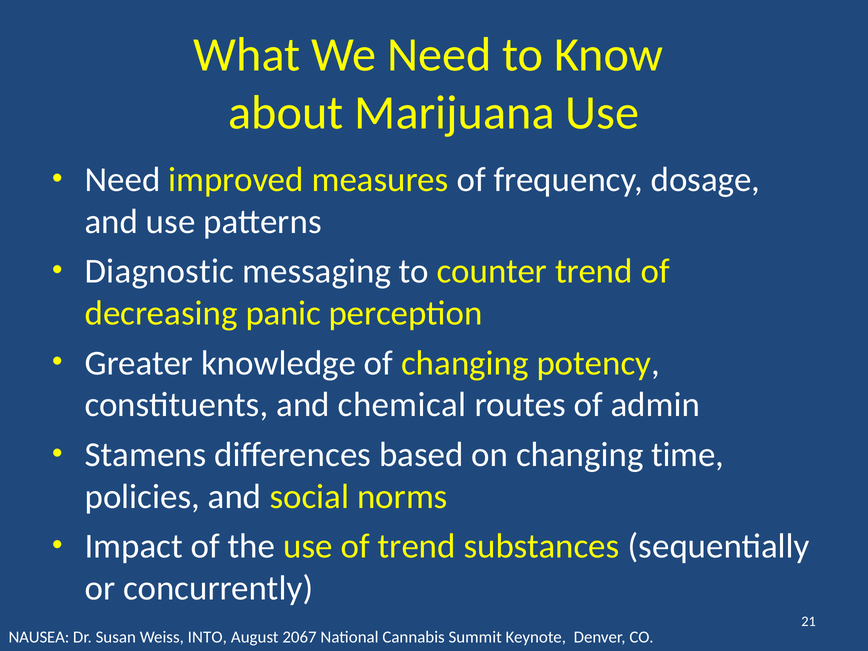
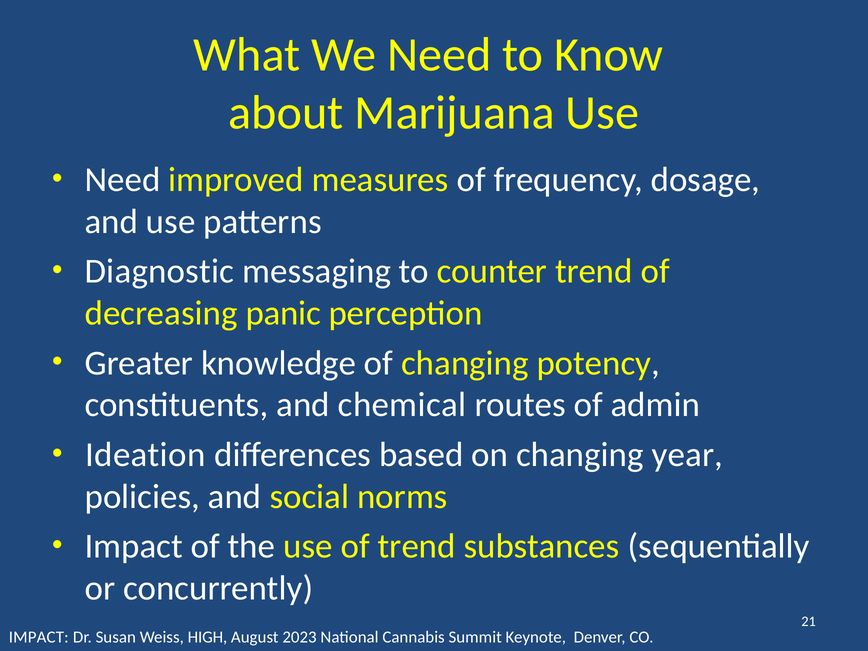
Stamens: Stamens -> Ideation
time: time -> year
NAUSEA at (39, 637): NAUSEA -> IMPACT
INTO: INTO -> HIGH
2067: 2067 -> 2023
